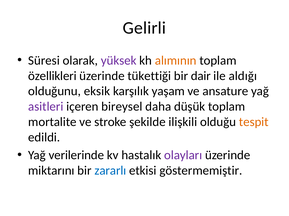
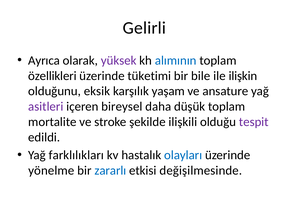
Süresi: Süresi -> Ayrıca
alımının colour: orange -> blue
tükettiği: tükettiği -> tüketimi
dair: dair -> bile
aldığı: aldığı -> ilişkin
tespit colour: orange -> purple
verilerinde: verilerinde -> farklılıkları
olayları colour: purple -> blue
miktarını: miktarını -> yönelme
göstermemiştir: göstermemiştir -> değişilmesinde
